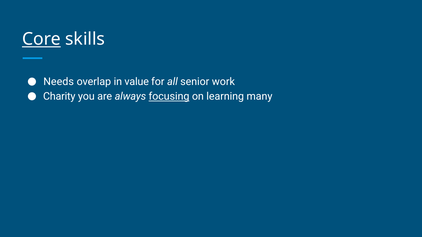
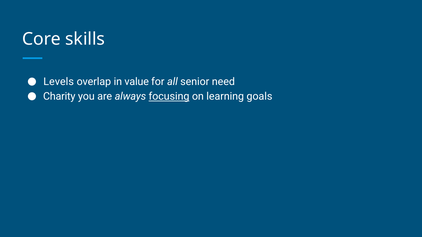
Core underline: present -> none
Needs: Needs -> Levels
work: work -> need
many: many -> goals
